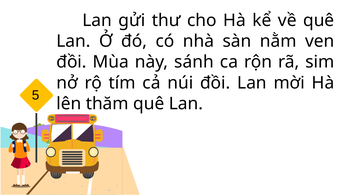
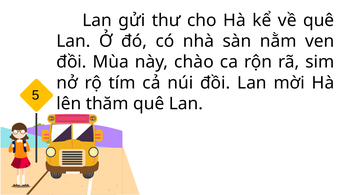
sánh: sánh -> chào
